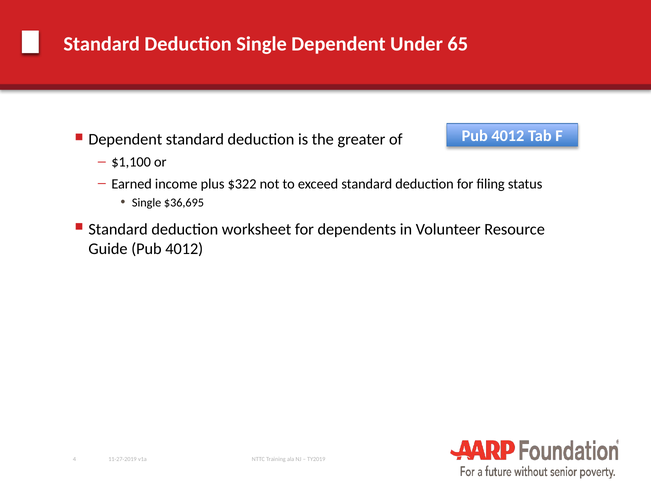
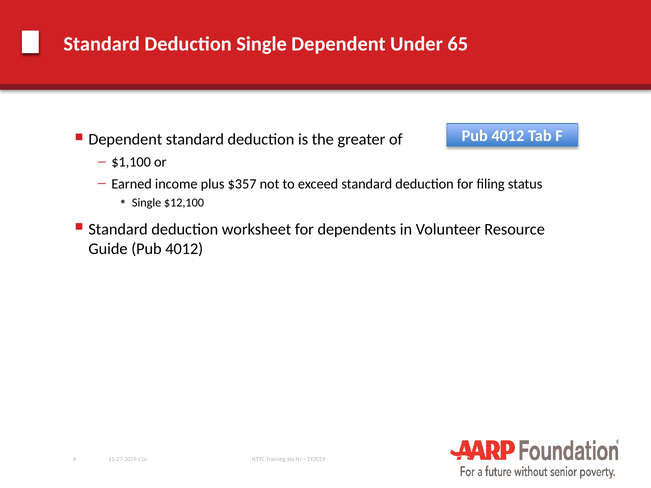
$322: $322 -> $357
$36,695: $36,695 -> $12,100
